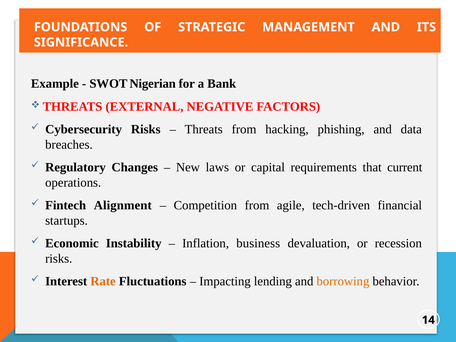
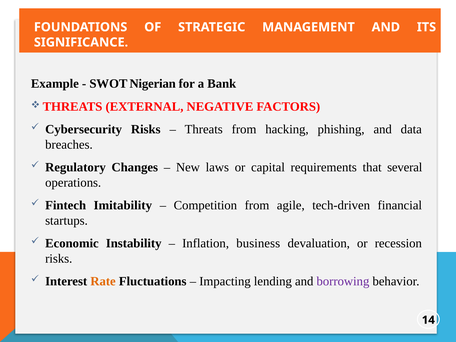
current: current -> several
Alignment: Alignment -> Imitability
borrowing colour: orange -> purple
